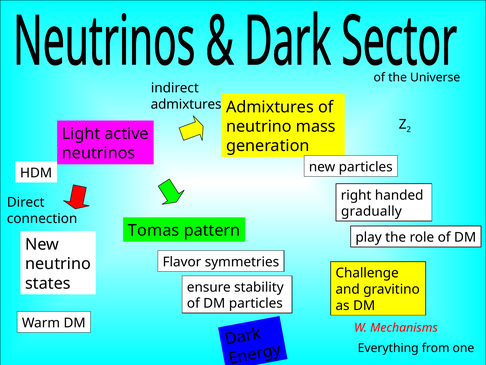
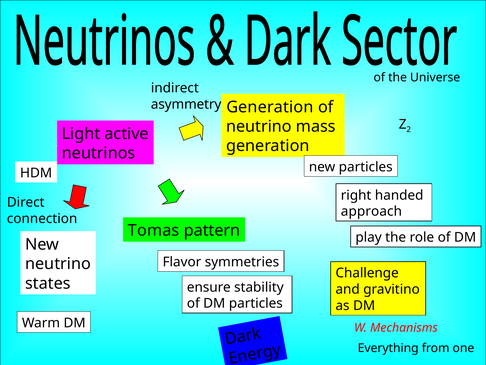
admixtures at (186, 104): admixtures -> asymmetry
Admixtures at (270, 107): Admixtures -> Generation
gradually: gradually -> approach
